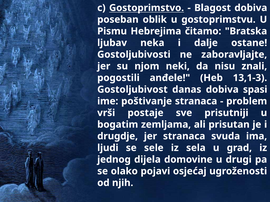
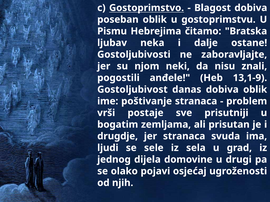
13,1-3: 13,1-3 -> 13,1-9
dobiva spasi: spasi -> oblik
